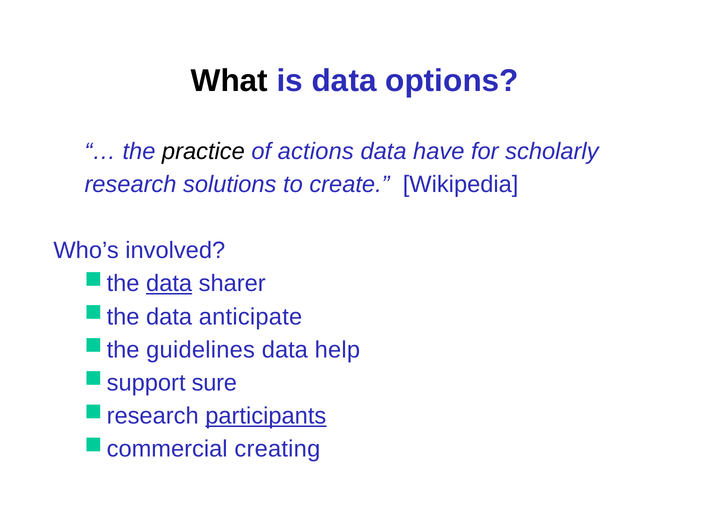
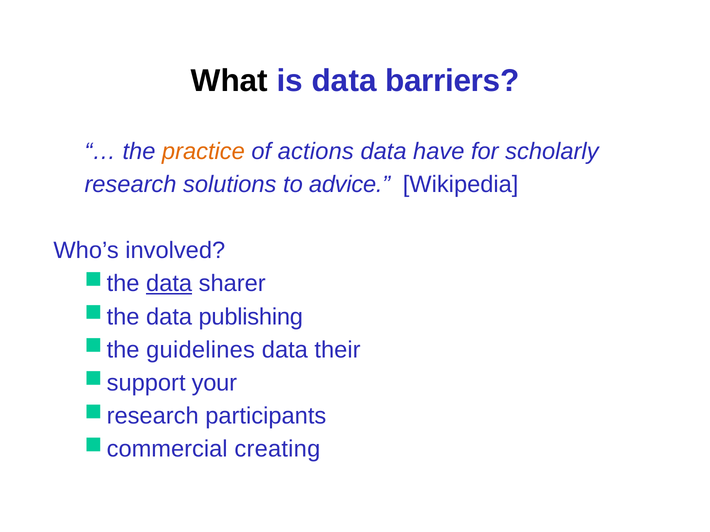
options: options -> barriers
practice colour: black -> orange
create: create -> advice
anticipate: anticipate -> publishing
help: help -> their
sure: sure -> your
participants underline: present -> none
